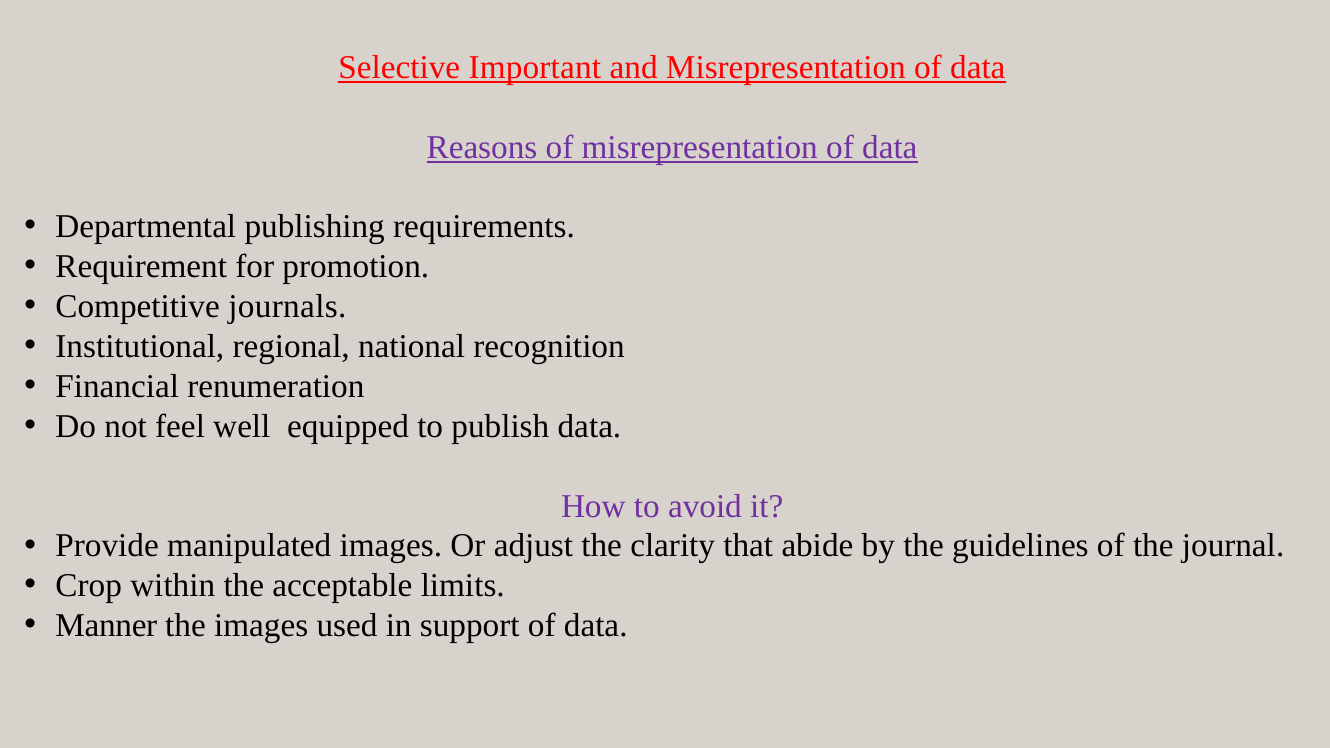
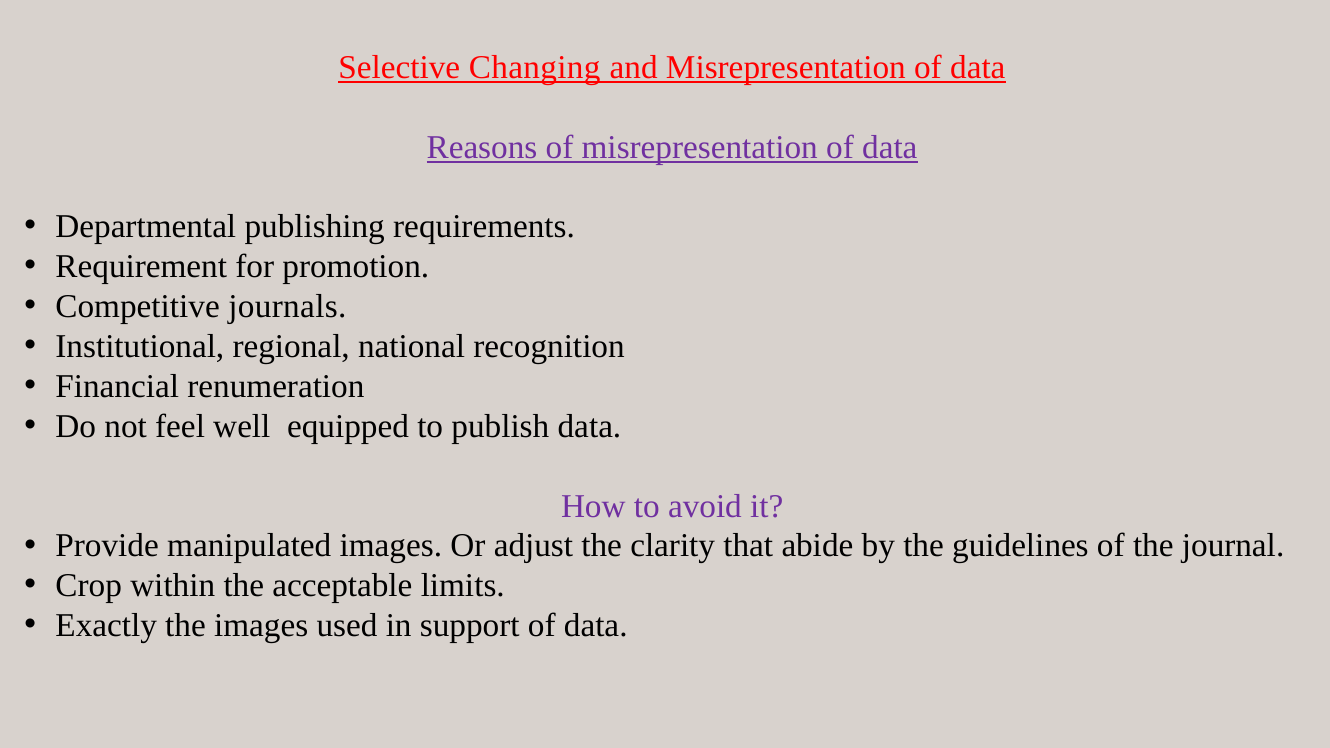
Important: Important -> Changing
Manner: Manner -> Exactly
